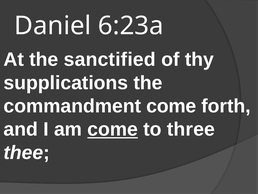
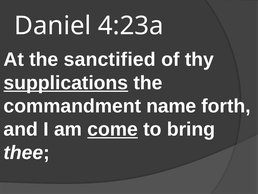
6:23a: 6:23a -> 4:23a
supplications underline: none -> present
commandment come: come -> name
three: three -> bring
